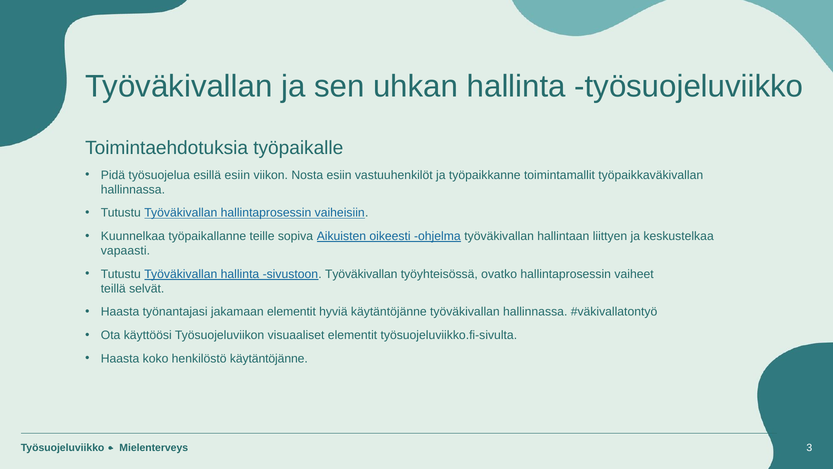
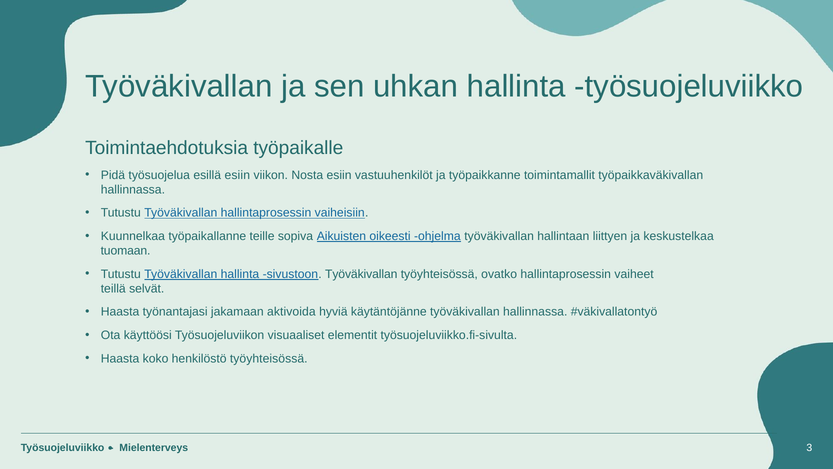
vapaasti: vapaasti -> tuomaan
jakamaan elementit: elementit -> aktivoida
henkilöstö käytäntöjänne: käytäntöjänne -> työyhteisössä
